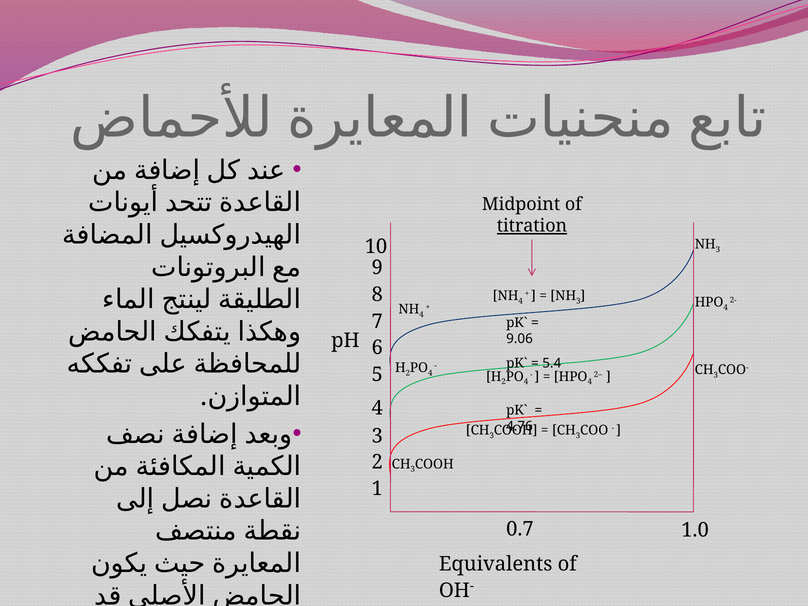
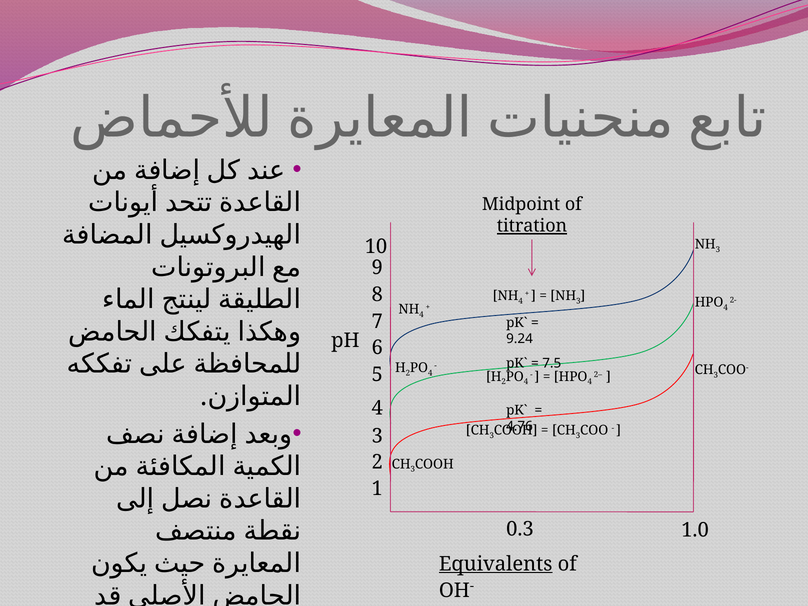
9.06: 9.06 -> 9.24
5.4: 5.4 -> 7.5
0.7: 0.7 -> 0.3
Equivalents underline: none -> present
